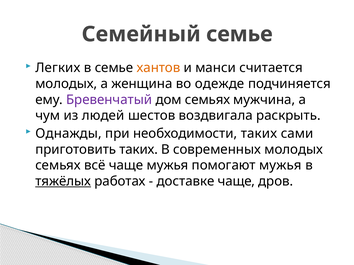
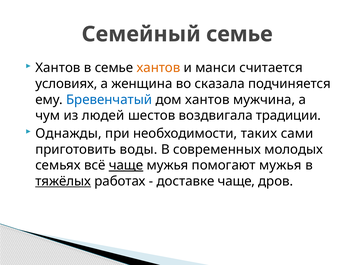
Легких at (58, 68): Легких -> Хантов
молодых at (66, 84): молодых -> условиях
одежде: одежде -> сказала
Бревенчатый colour: purple -> blue
дом семьях: семьях -> хантов
раскрыть: раскрыть -> традиции
приготовить таких: таких -> воды
чаще at (126, 166) underline: none -> present
